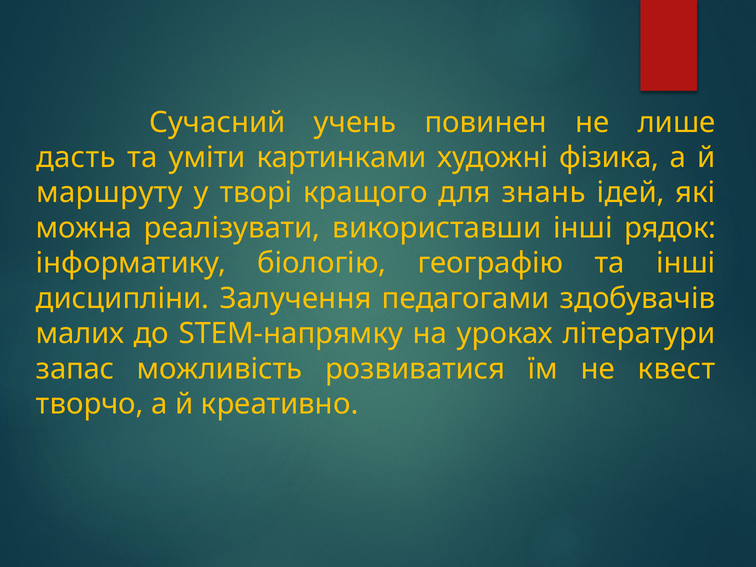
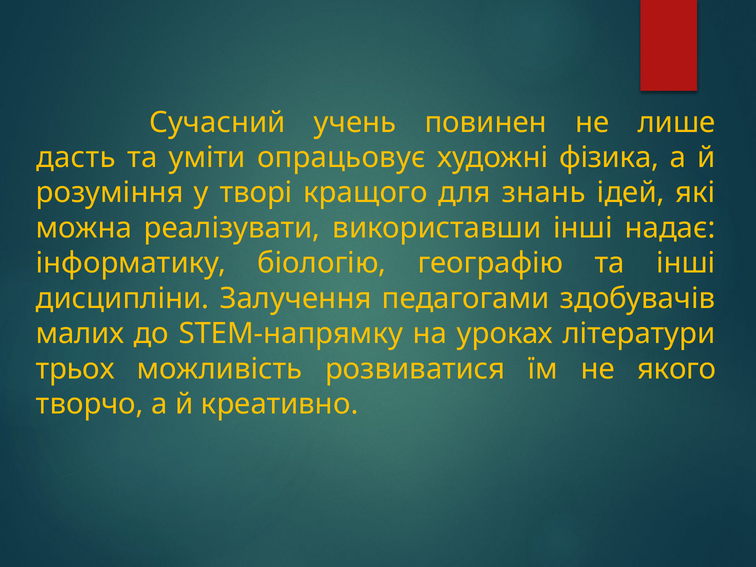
картинками: картинками -> опрацьовує
маршруту: маршруту -> розуміння
рядок: рядок -> надає
запас: запас -> трьох
квест: квест -> якого
